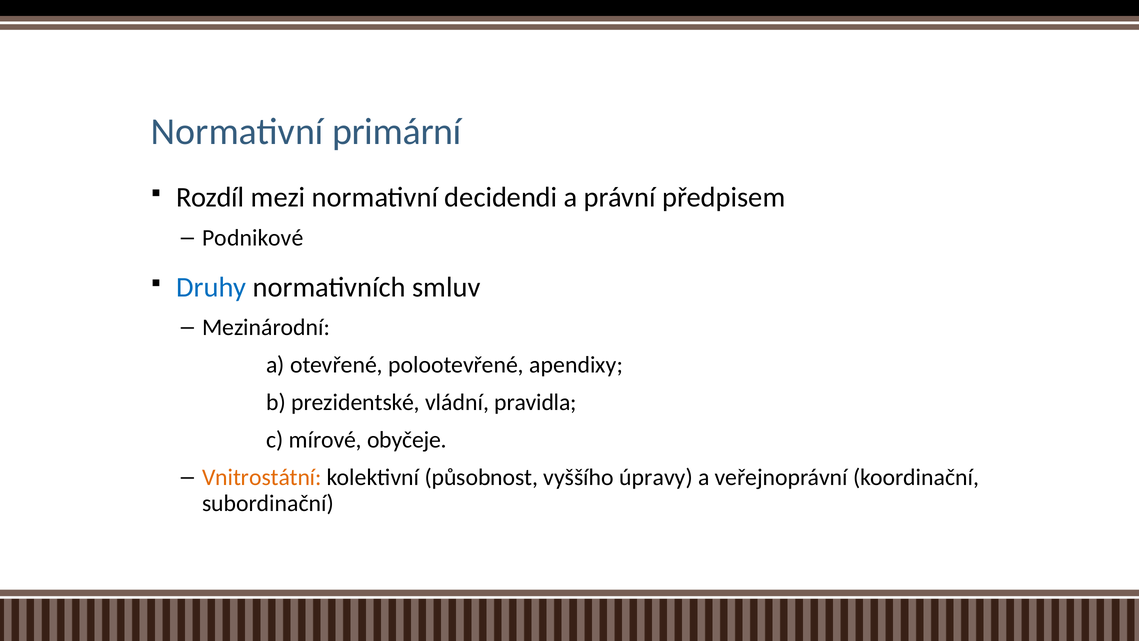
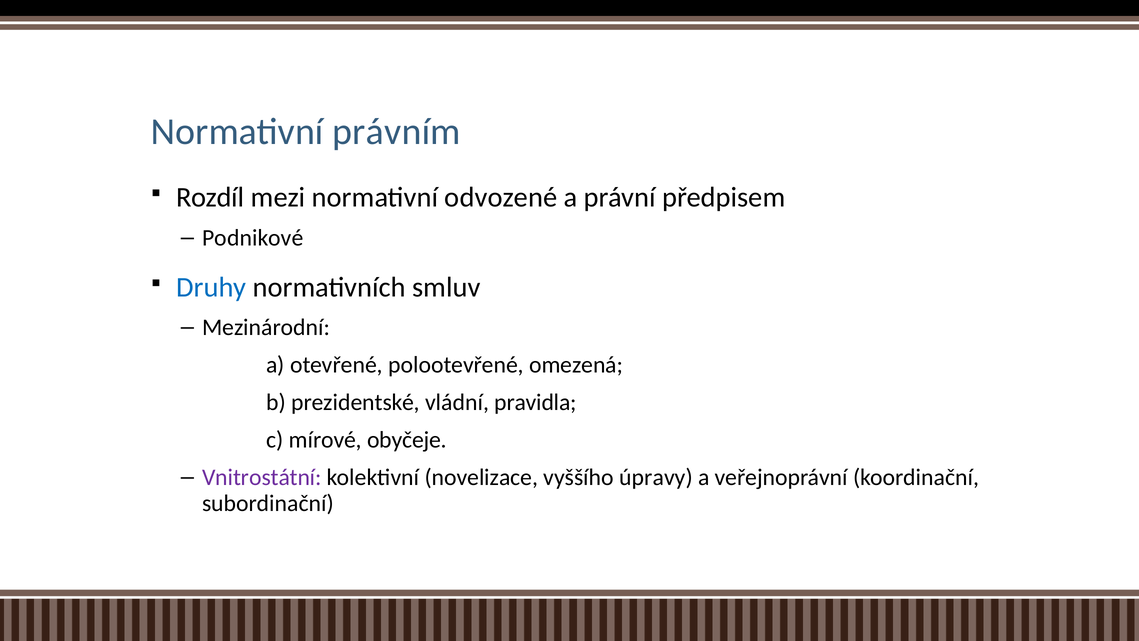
primární: primární -> právním
decidendi: decidendi -> odvozené
apendixy: apendixy -> omezená
Vnitrostátní colour: orange -> purple
působnost: působnost -> novelizace
